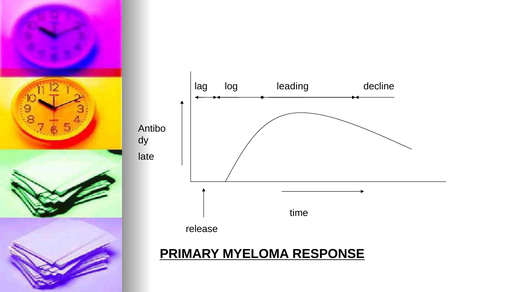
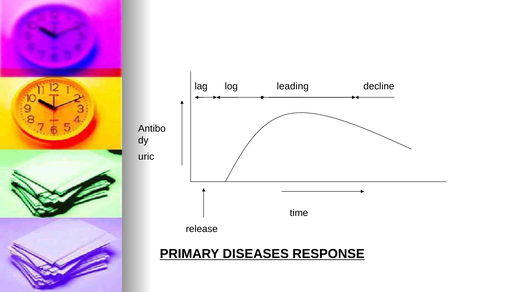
late: late -> uric
MYELOMA: MYELOMA -> DISEASES
